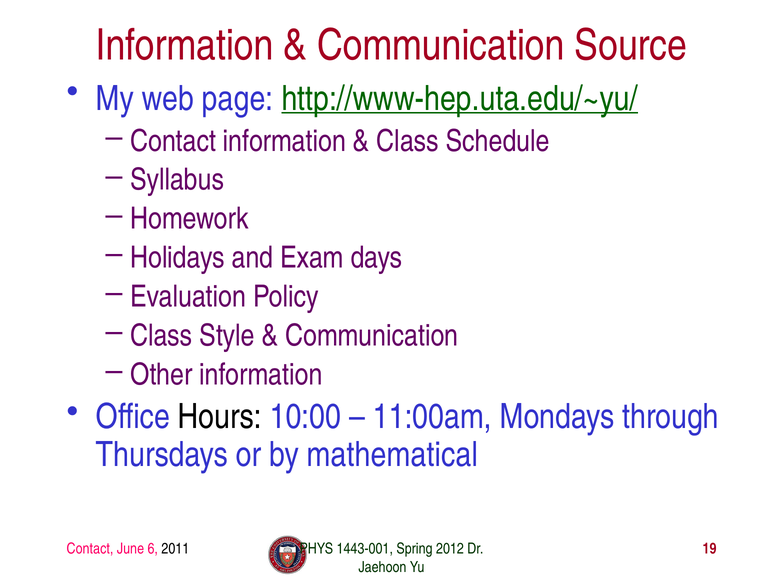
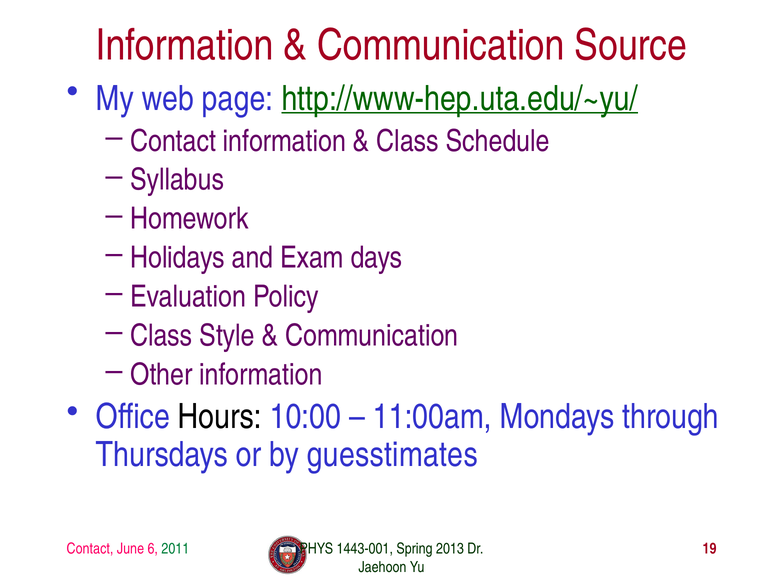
mathematical: mathematical -> guesstimates
2011 colour: black -> green
2012: 2012 -> 2013
